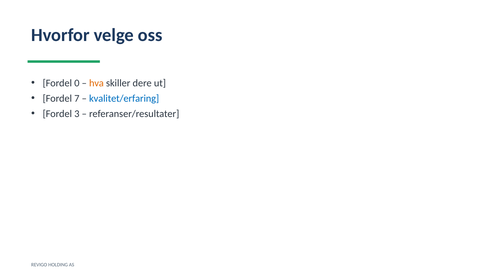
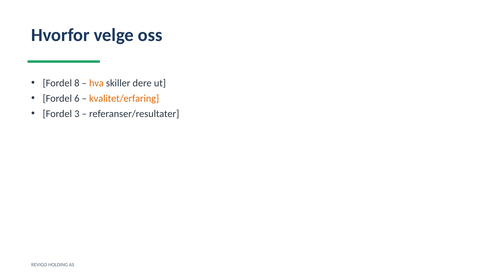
0: 0 -> 8
7: 7 -> 6
kvalitet/erfaring colour: blue -> orange
